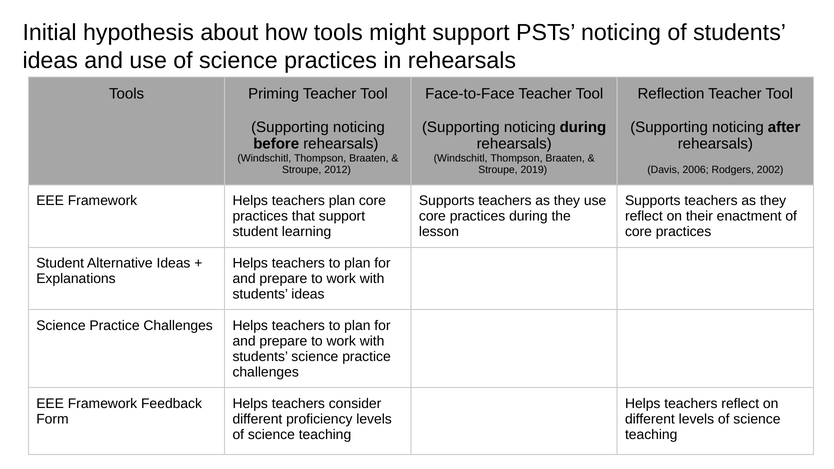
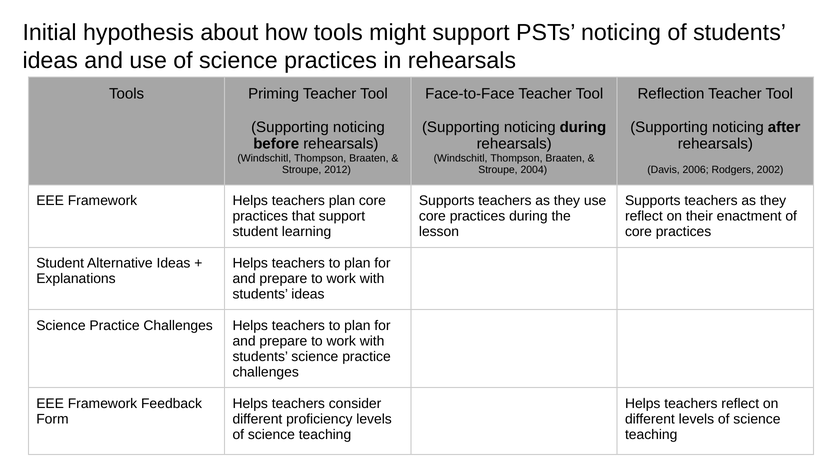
2019: 2019 -> 2004
